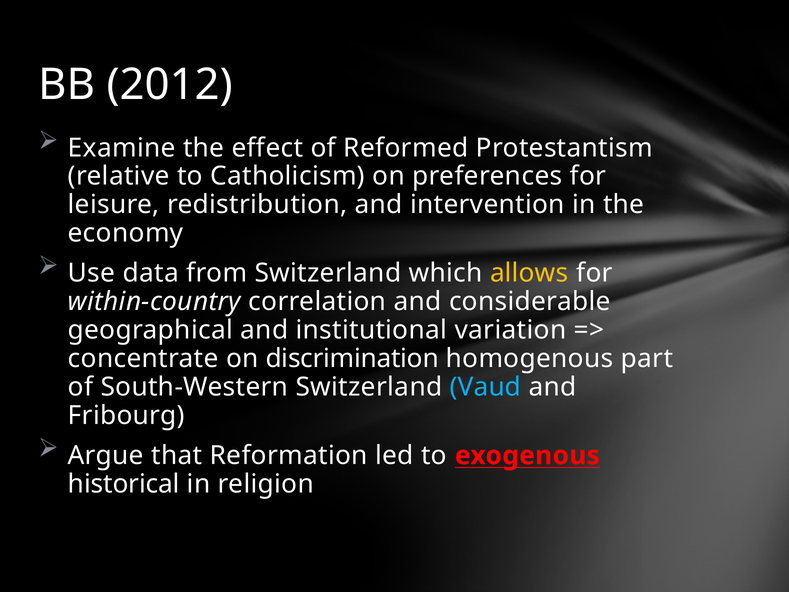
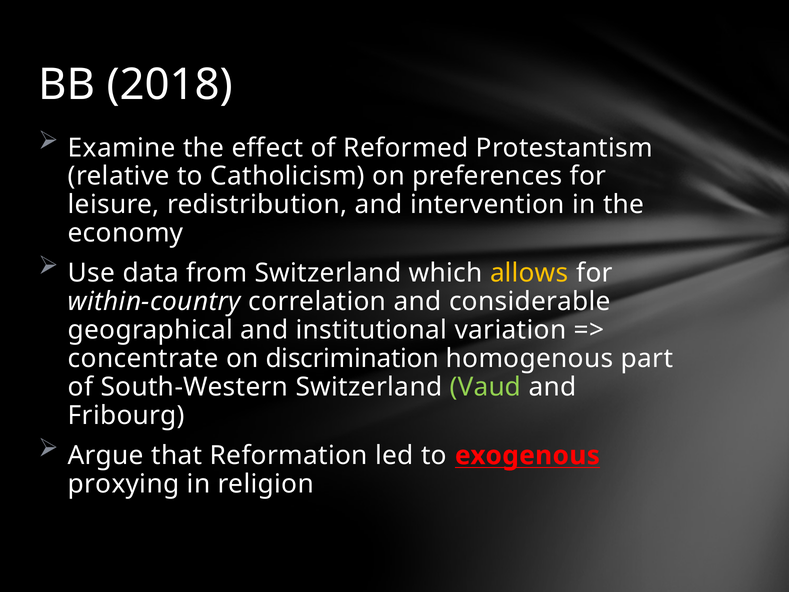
2012: 2012 -> 2018
Vaud colour: light blue -> light green
historical: historical -> proxying
